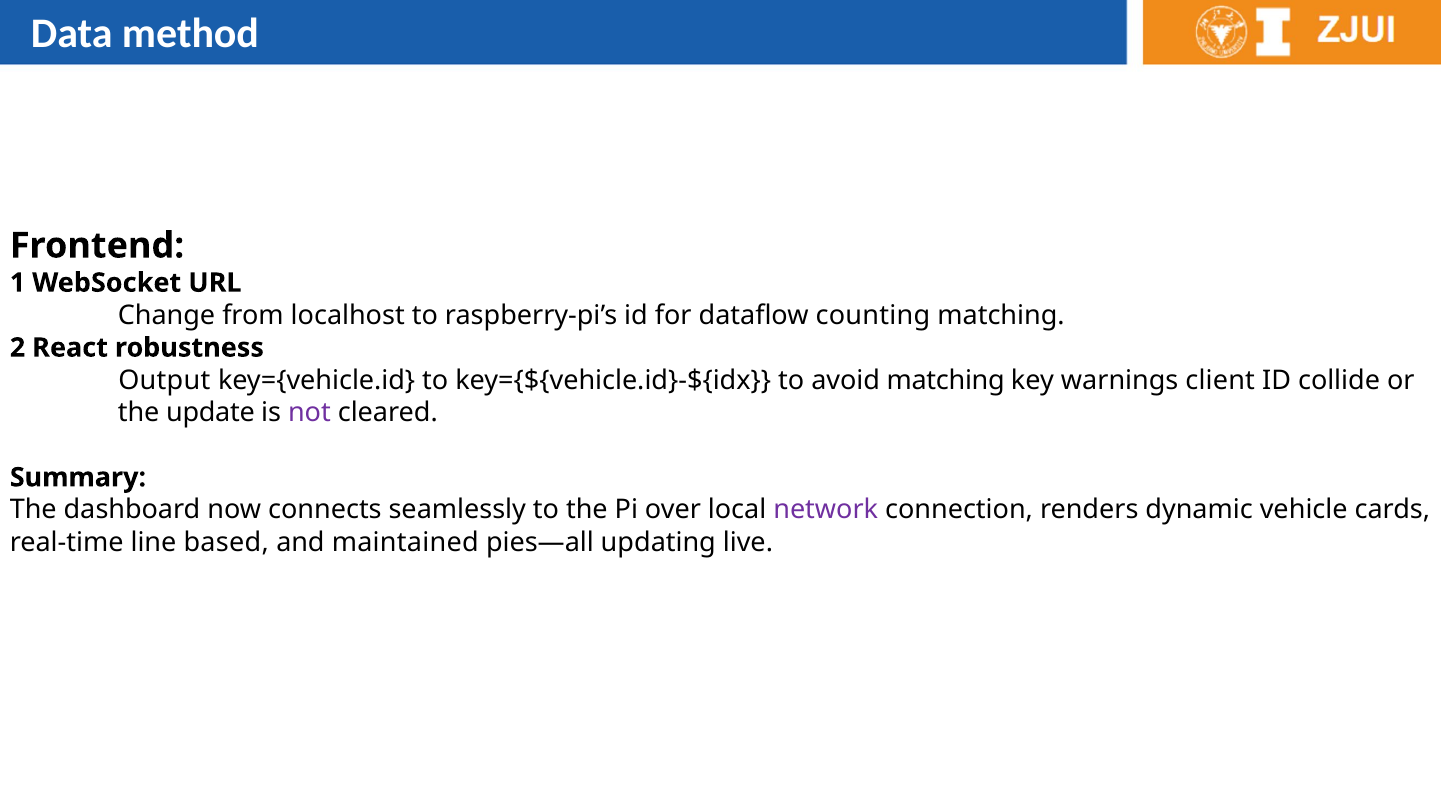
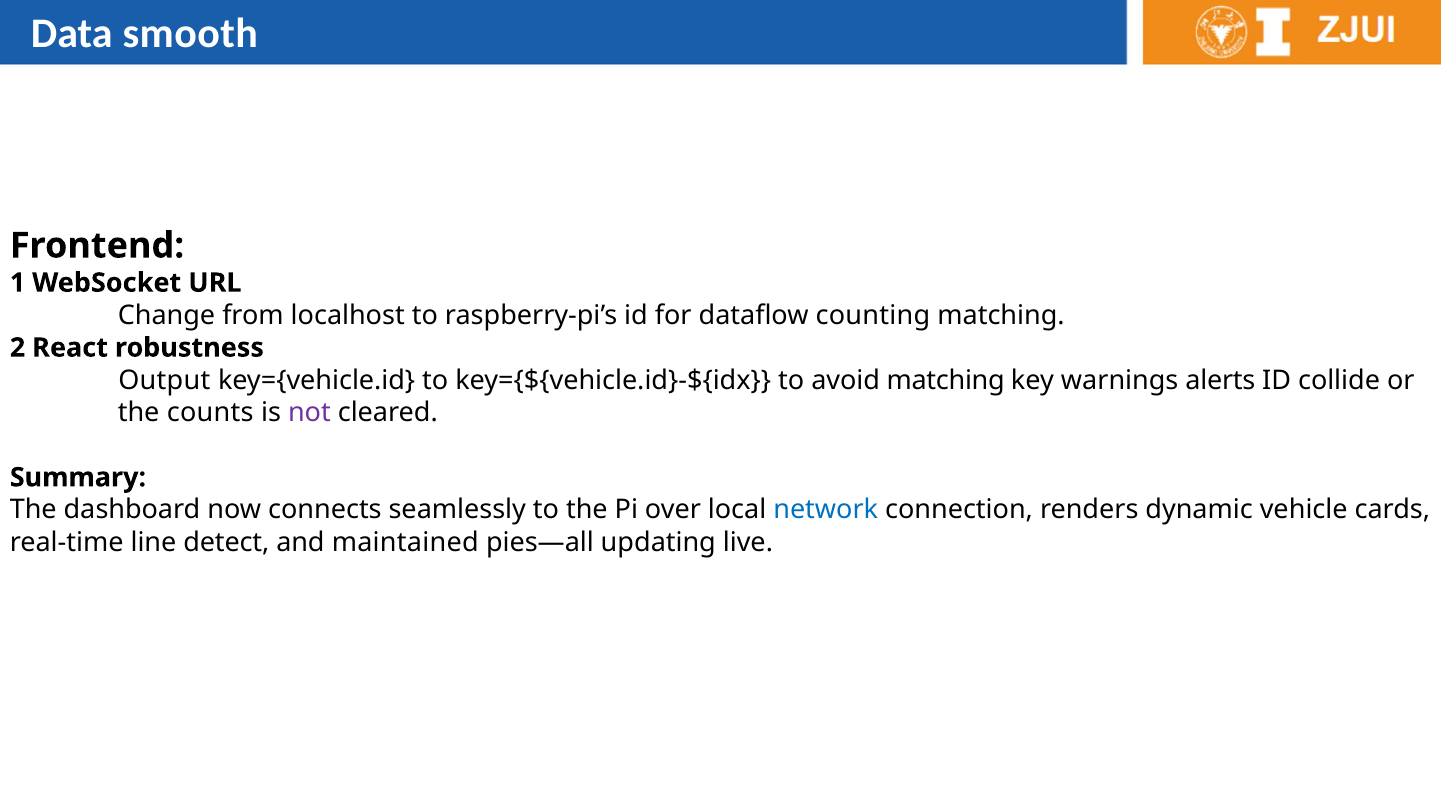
method: method -> smooth
client: client -> alerts
update: update -> counts
network colour: purple -> blue
based: based -> detect
